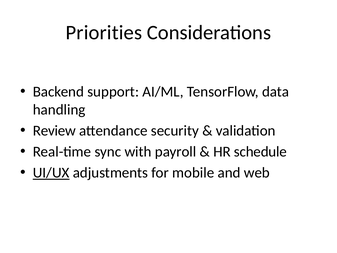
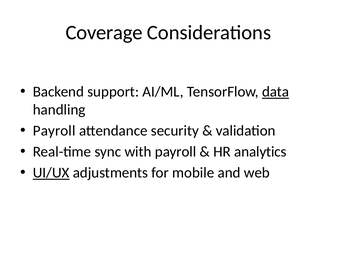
Priorities: Priorities -> Coverage
data underline: none -> present
Review at (54, 131): Review -> Payroll
schedule: schedule -> analytics
